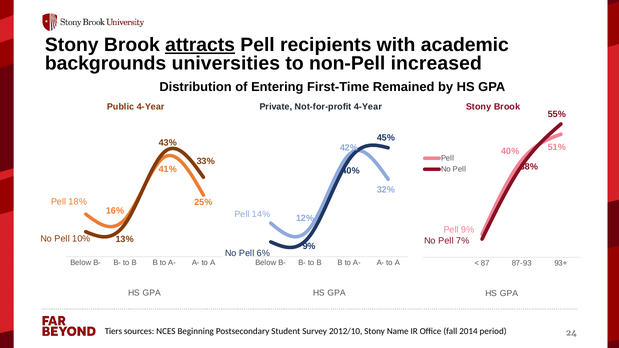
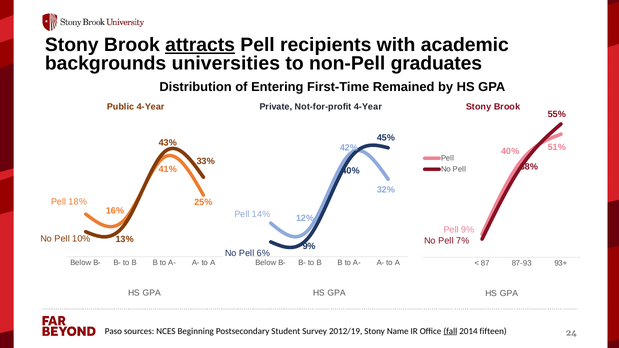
increased: increased -> graduates
Tiers: Tiers -> Paso
2012/10: 2012/10 -> 2012/19
fall underline: none -> present
period: period -> fifteen
